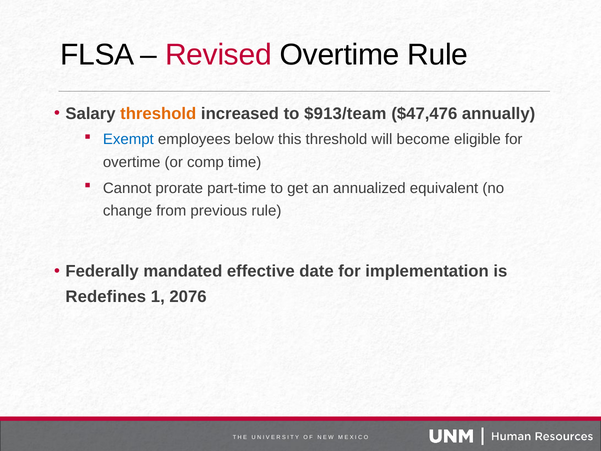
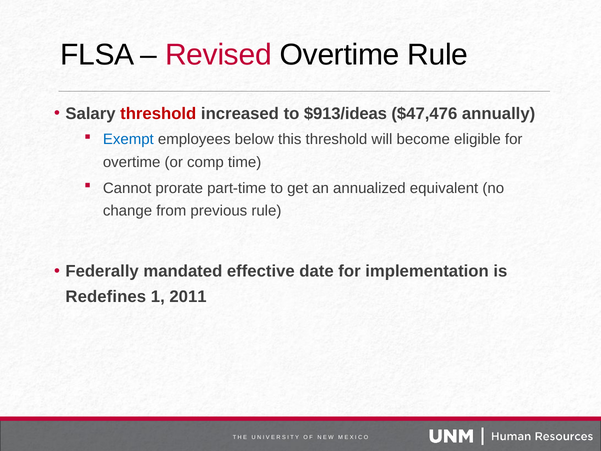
threshold at (158, 114) colour: orange -> red
$913/team: $913/team -> $913/ideas
2076: 2076 -> 2011
